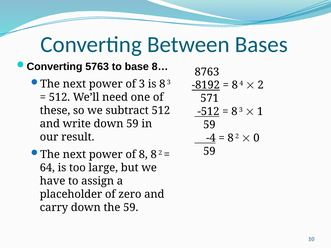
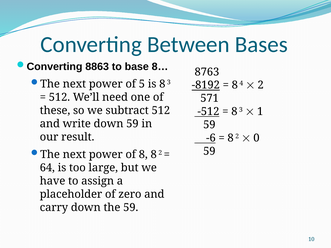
5763: 5763 -> 8863
of 3: 3 -> 5
-4: -4 -> -6
